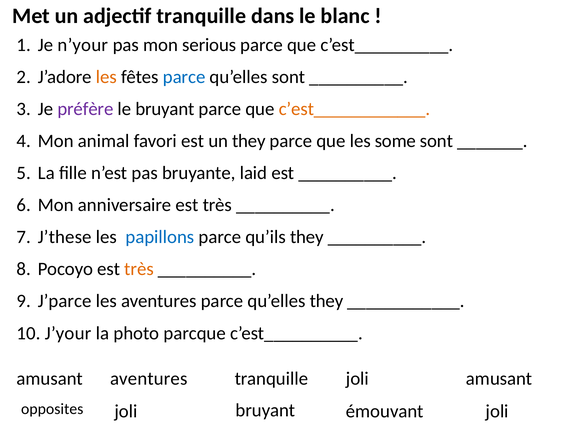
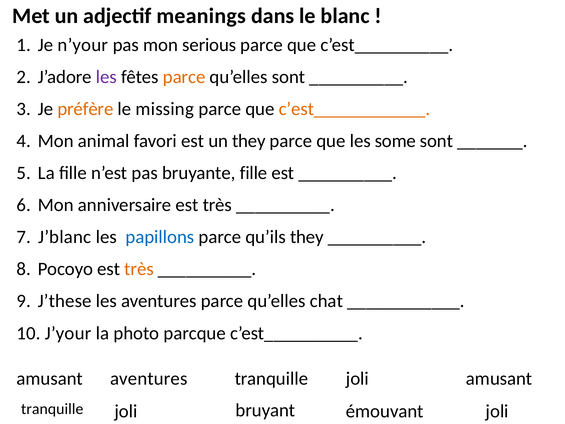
adjectif tranquille: tranquille -> meanings
les at (106, 77) colour: orange -> purple
parce at (184, 77) colour: blue -> orange
préfère colour: purple -> orange
le bruyant: bruyant -> missing
bruyante laid: laid -> fille
J’these: J’these -> J’blanc
J’parce: J’parce -> J’these
qu’elles they: they -> chat
opposites at (52, 409): opposites -> tranquille
